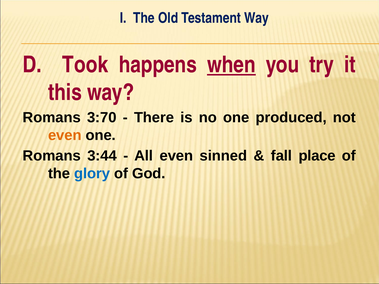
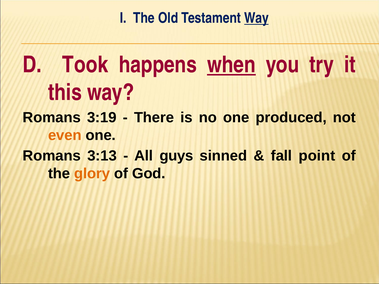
Way at (256, 18) underline: none -> present
3:70: 3:70 -> 3:19
3:44: 3:44 -> 3:13
All even: even -> guys
place: place -> point
glory colour: blue -> orange
